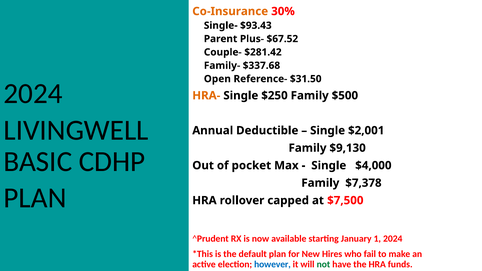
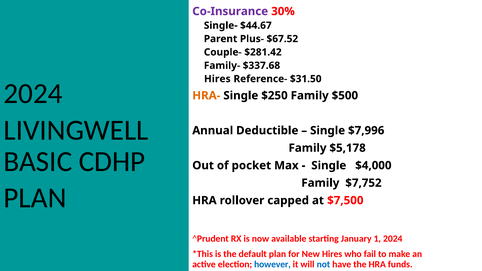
Co-Insurance colour: orange -> purple
$93.43: $93.43 -> $44.67
Open at (217, 79): Open -> Hires
$2,001: $2,001 -> $7,996
$9,130: $9,130 -> $5,178
$7,378: $7,378 -> $7,752
not colour: green -> blue
